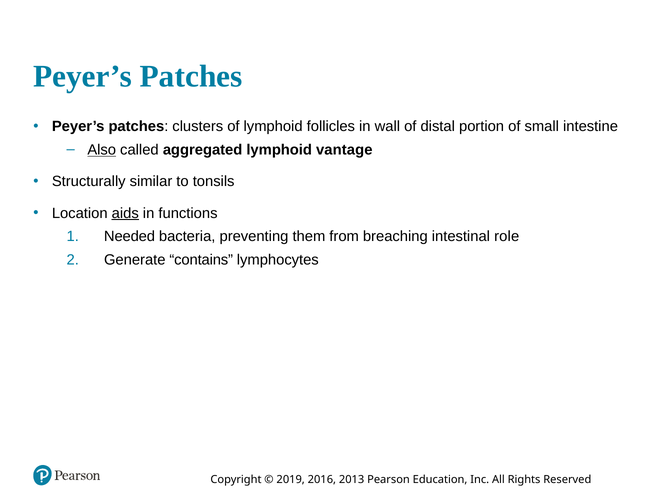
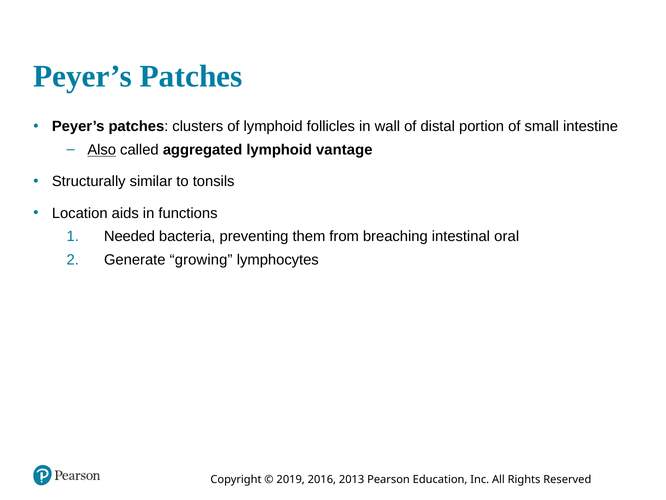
aids underline: present -> none
role: role -> oral
contains: contains -> growing
